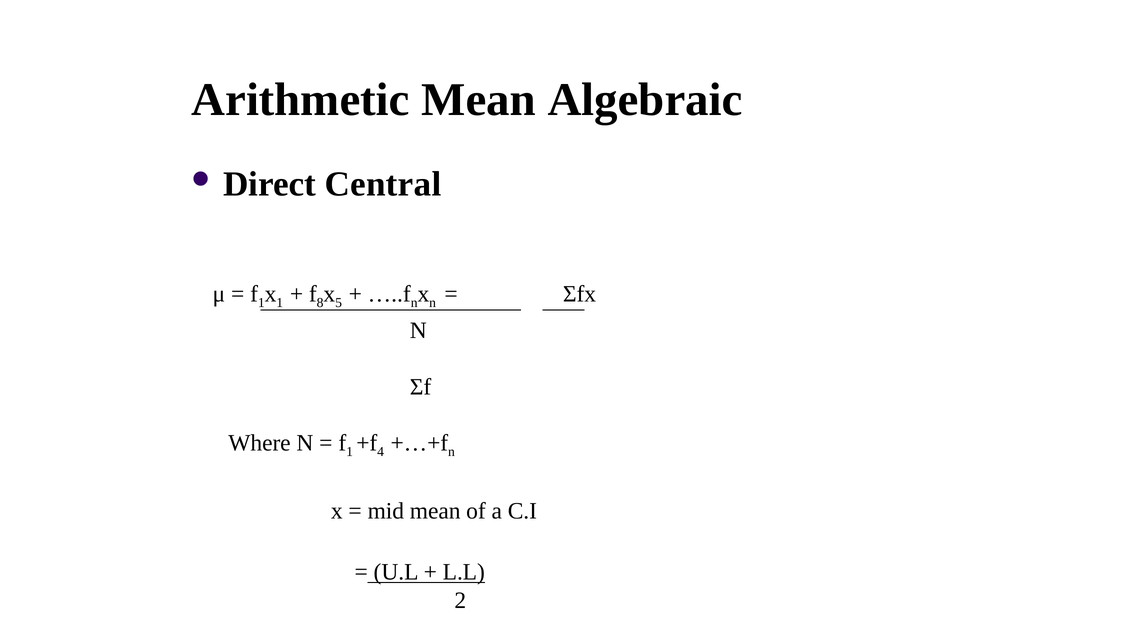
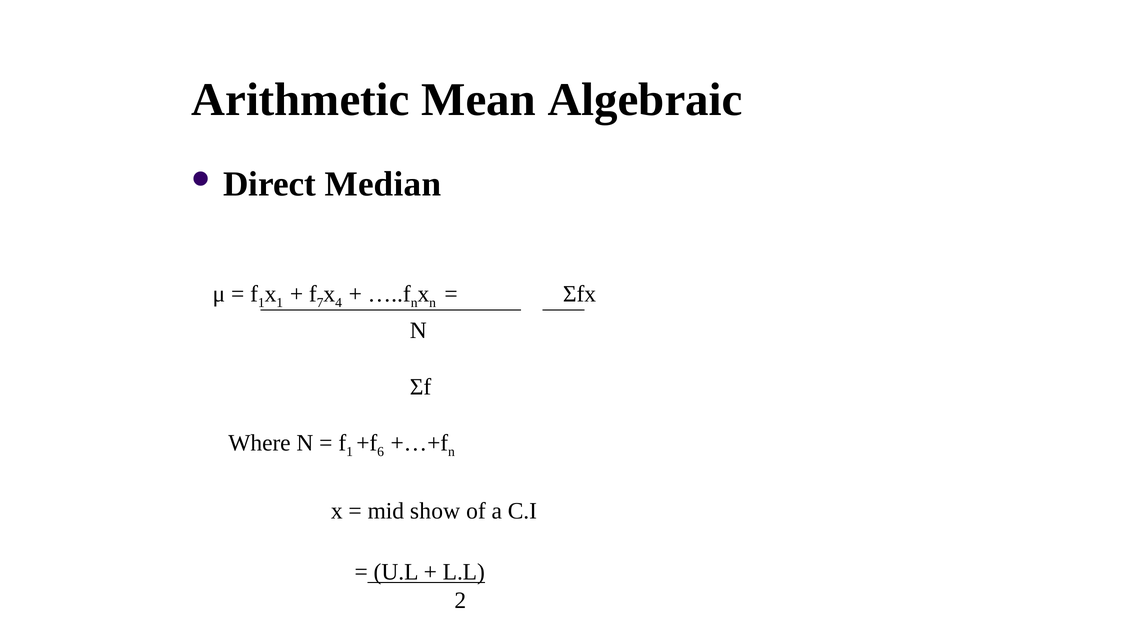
Central: Central -> Median
8: 8 -> 7
5: 5 -> 4
4: 4 -> 6
mid mean: mean -> show
